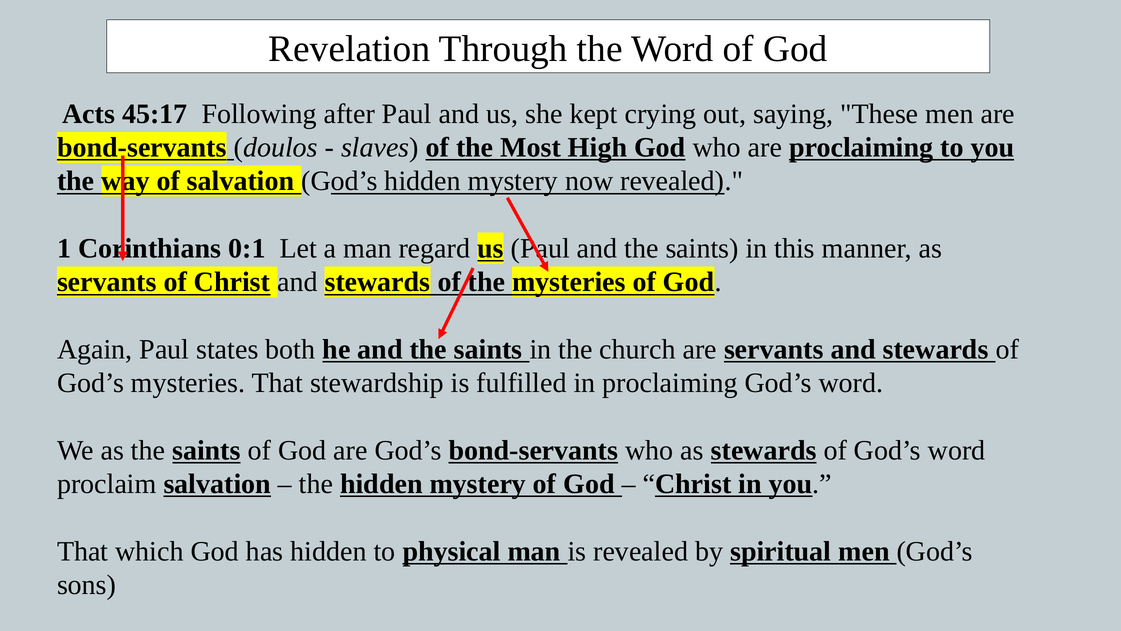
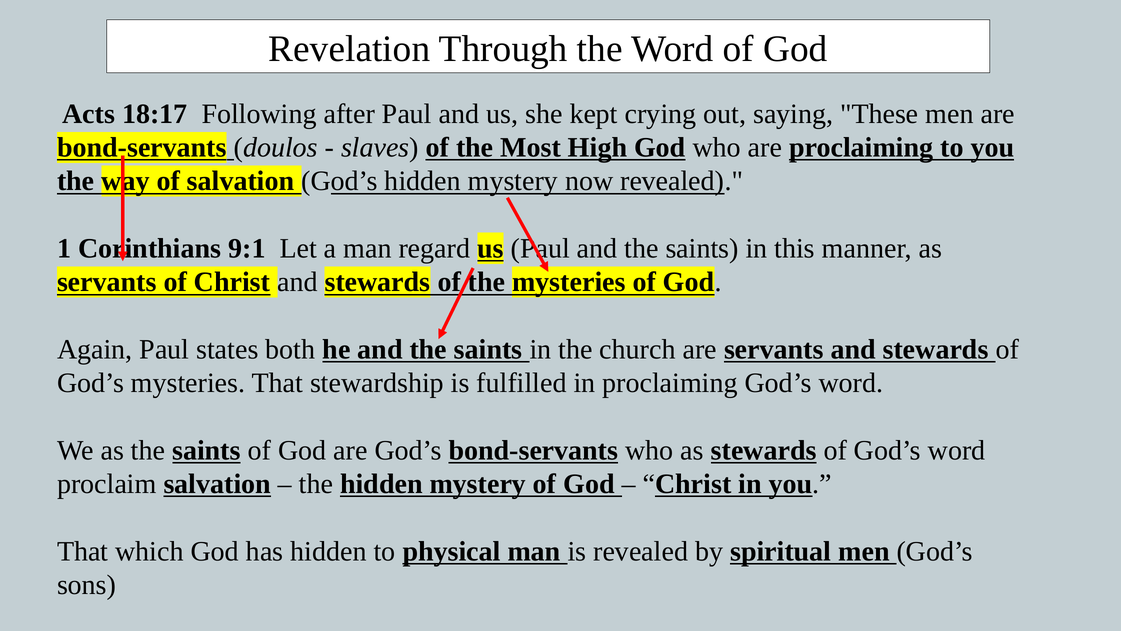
45:17: 45:17 -> 18:17
0:1: 0:1 -> 9:1
